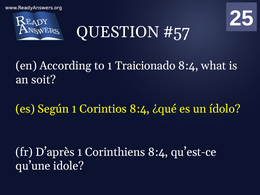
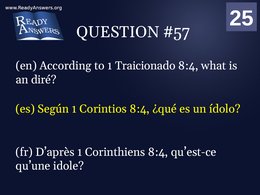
soit: soit -> diré
